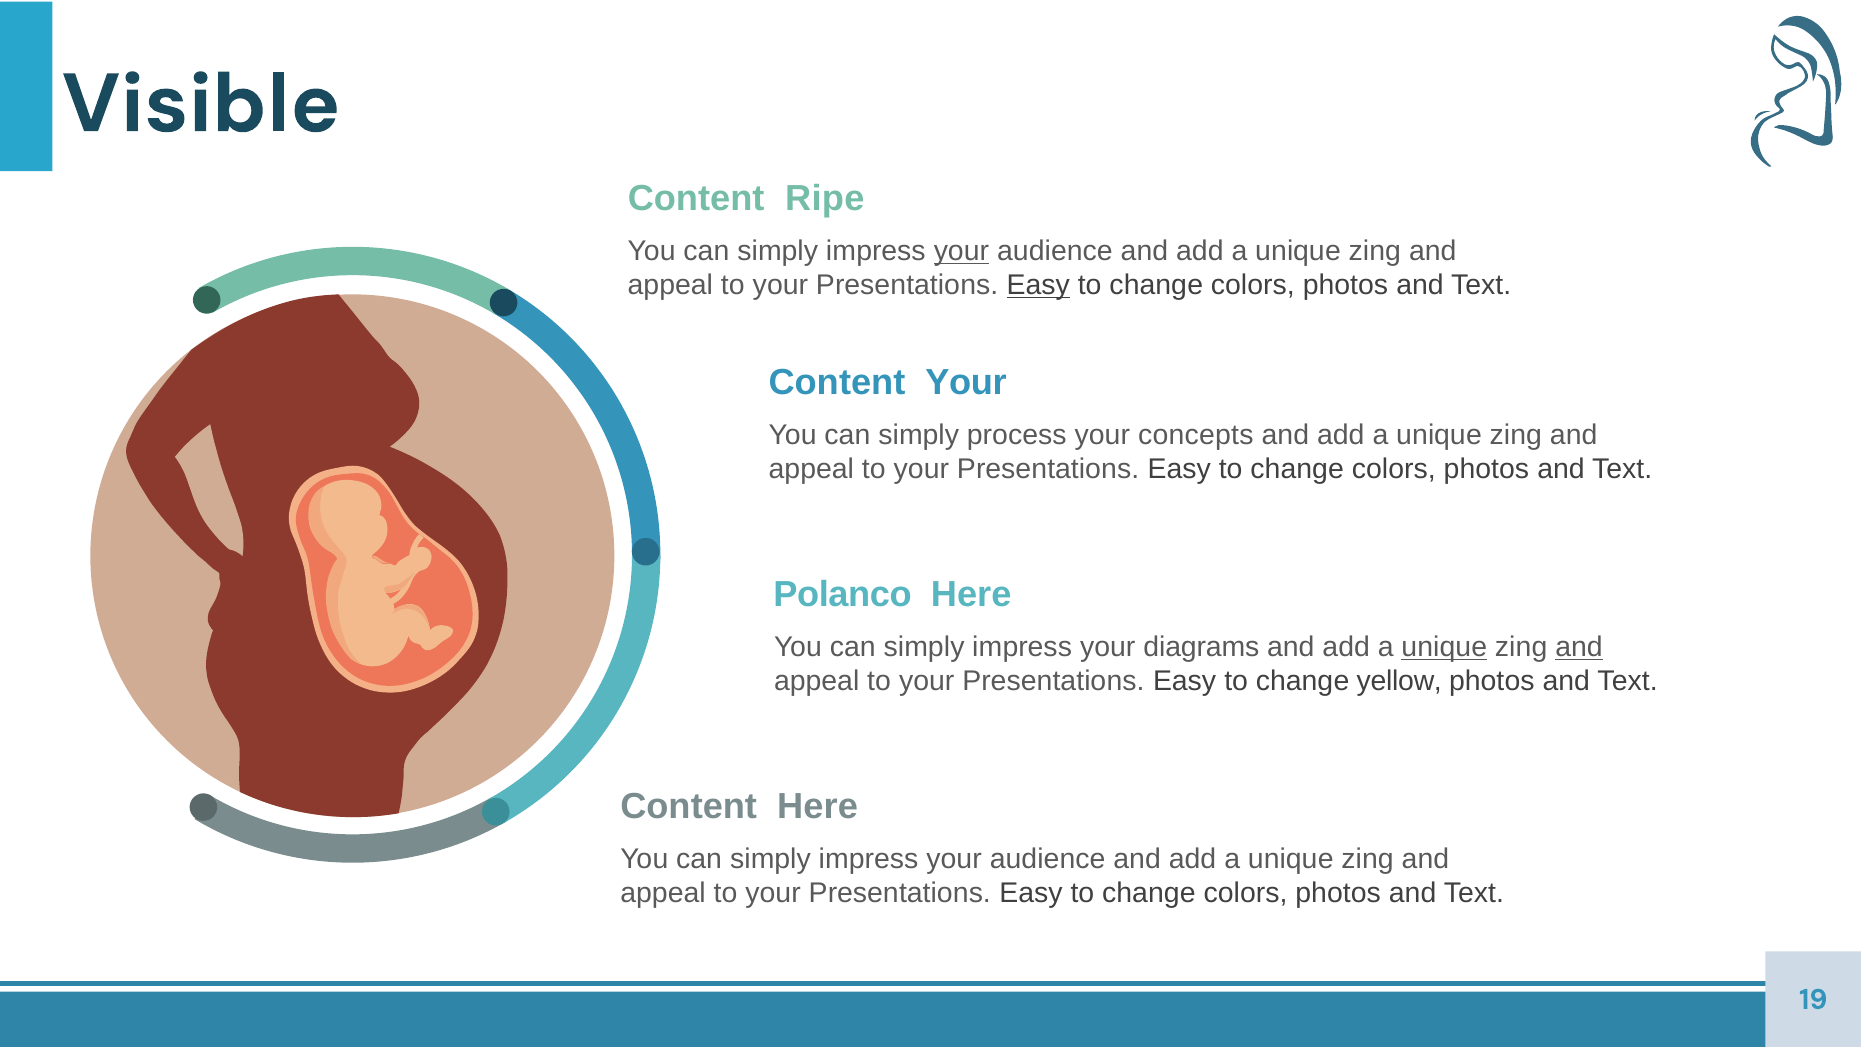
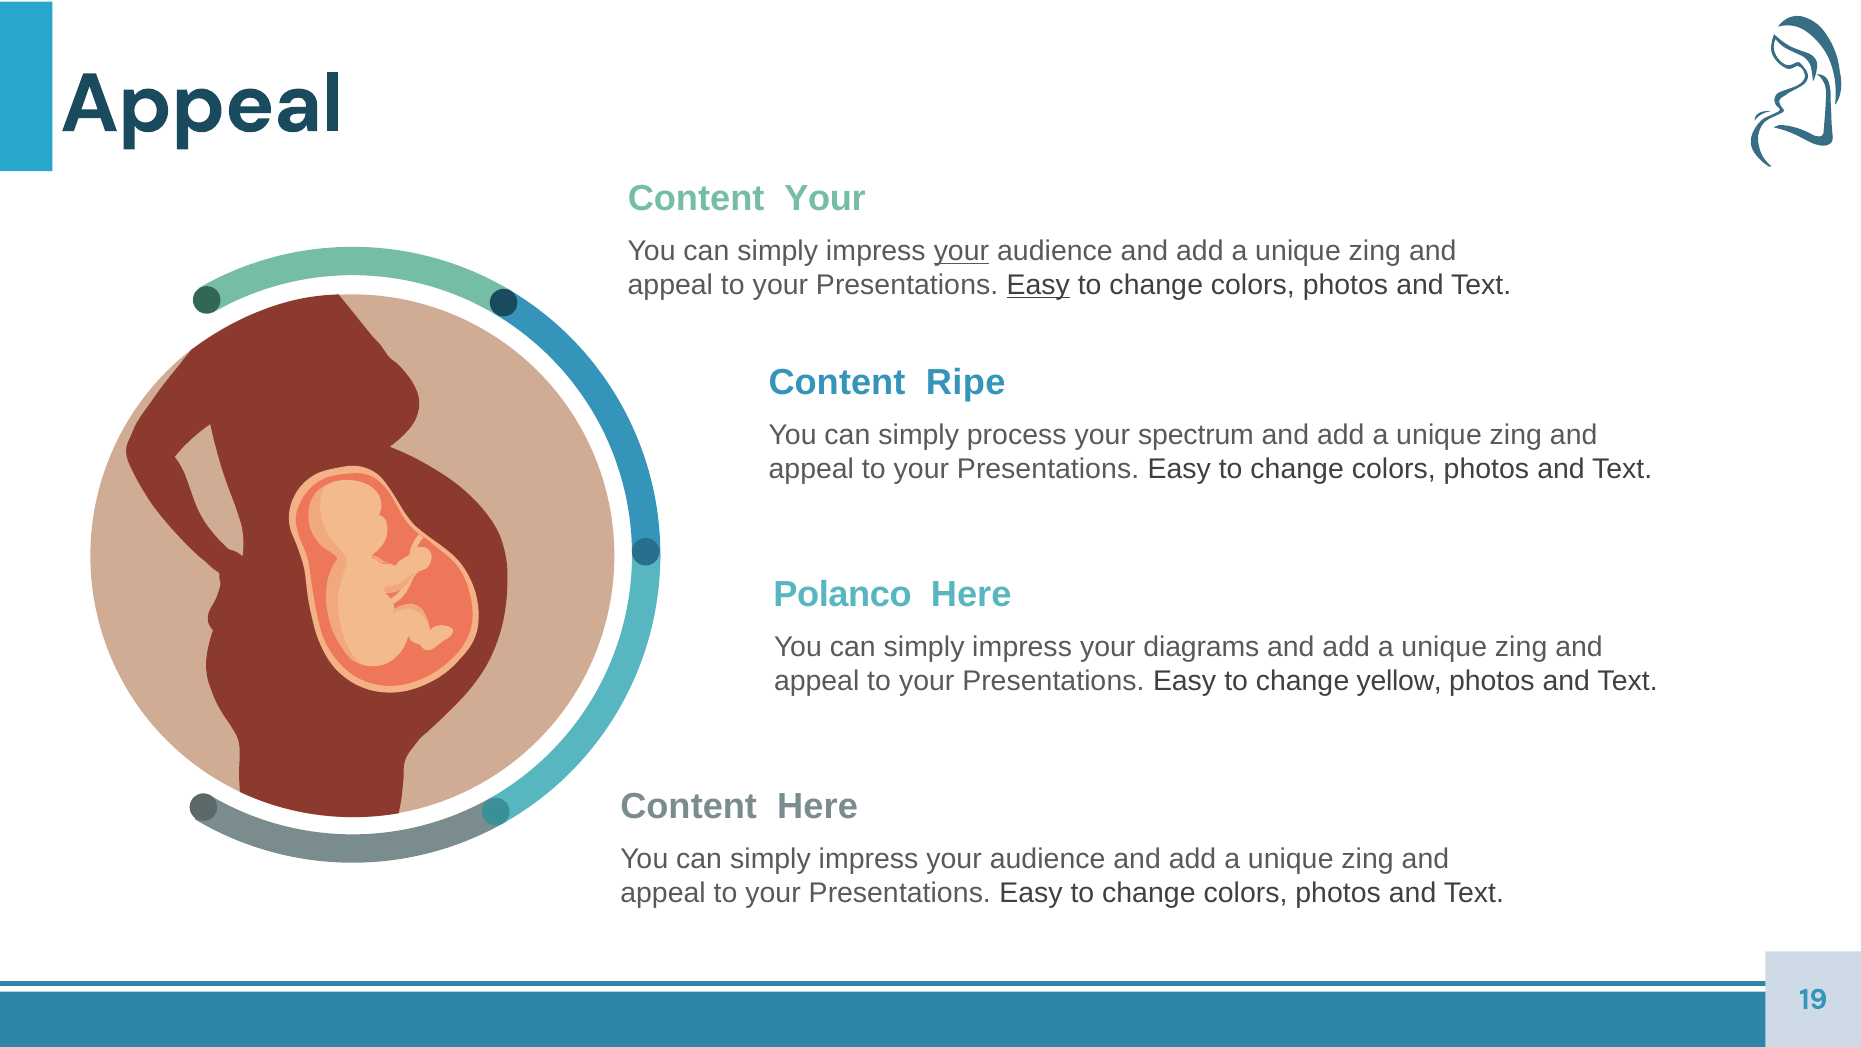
Visible at (201, 104): Visible -> Appeal
Content Ripe: Ripe -> Your
Content Your: Your -> Ripe
concepts: concepts -> spectrum
unique at (1444, 647) underline: present -> none
and at (1579, 647) underline: present -> none
